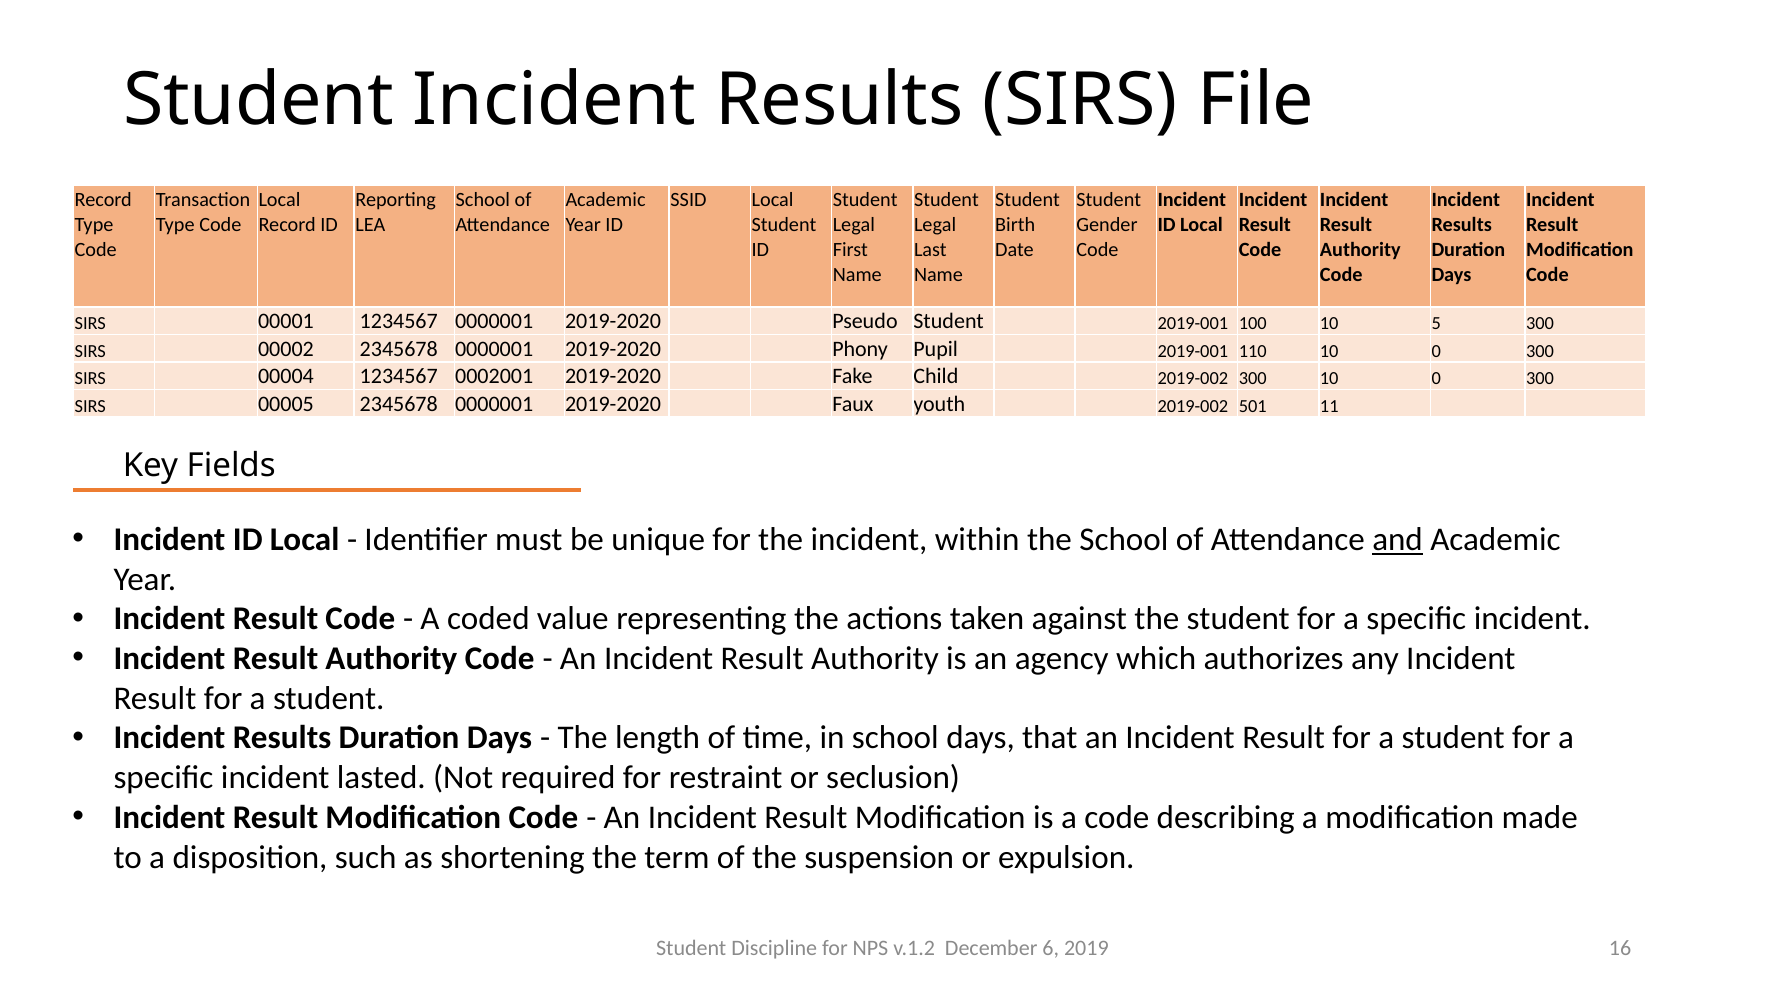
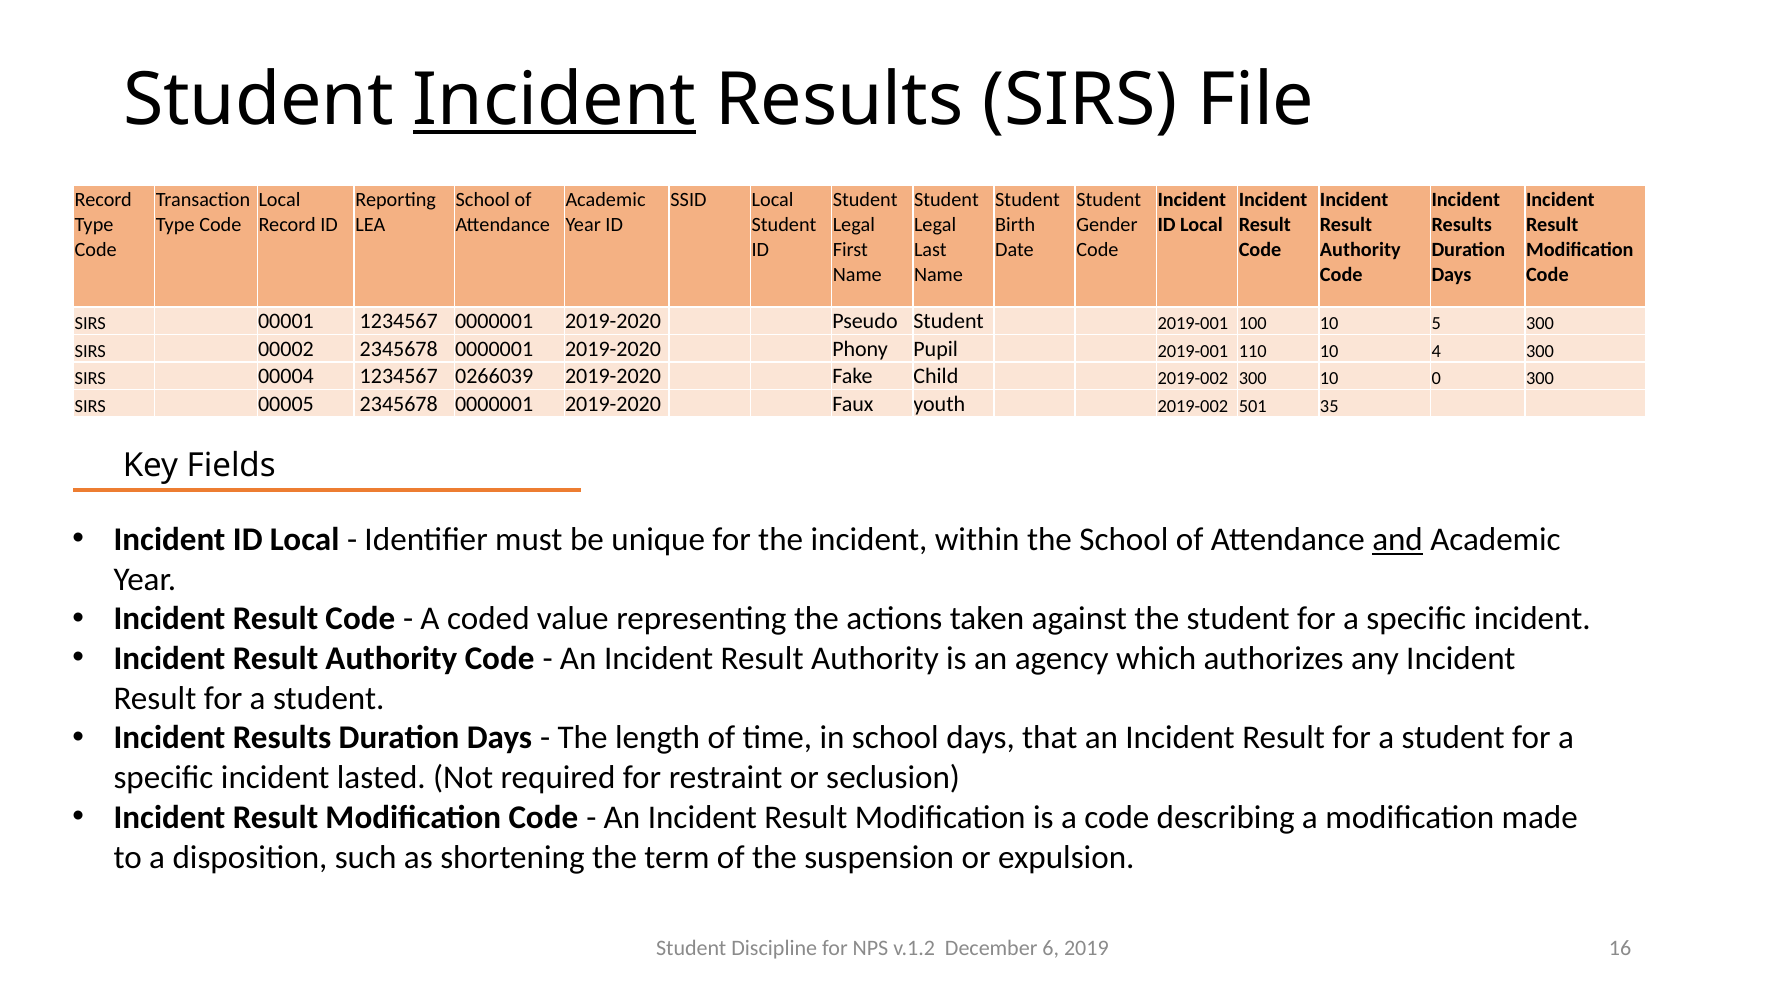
Incident at (555, 101) underline: none -> present
110 10 0: 0 -> 4
0002001: 0002001 -> 0266039
11: 11 -> 35
